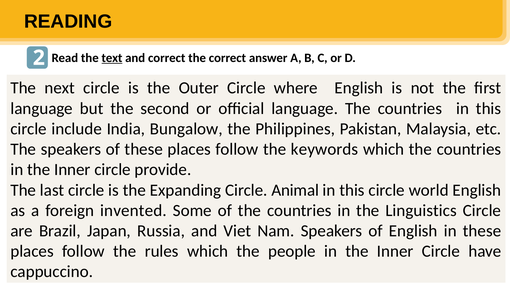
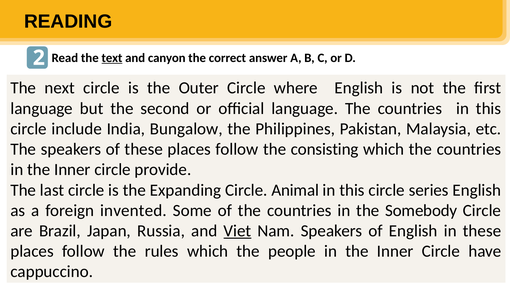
and correct: correct -> canyon
keywords: keywords -> consisting
world: world -> series
Linguistics: Linguistics -> Somebody
Viet underline: none -> present
